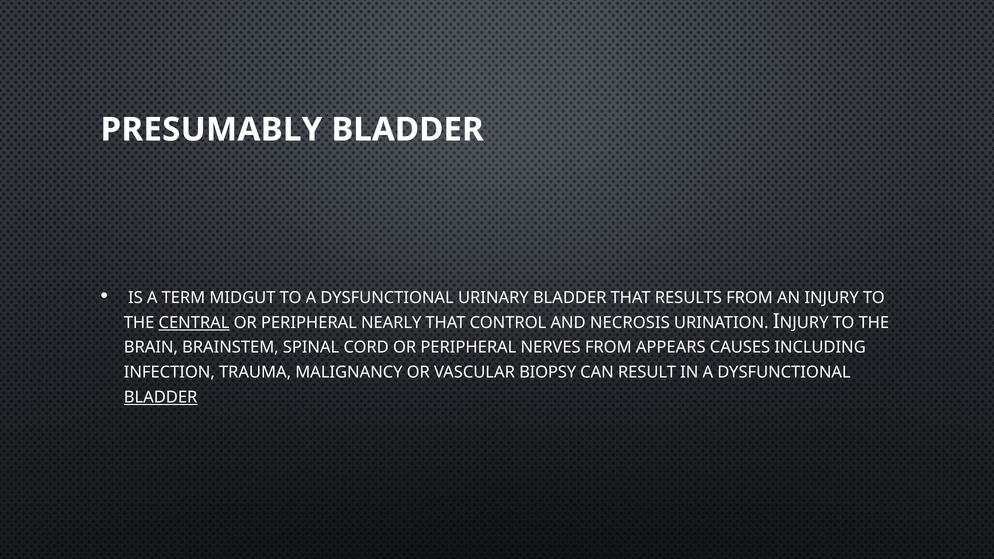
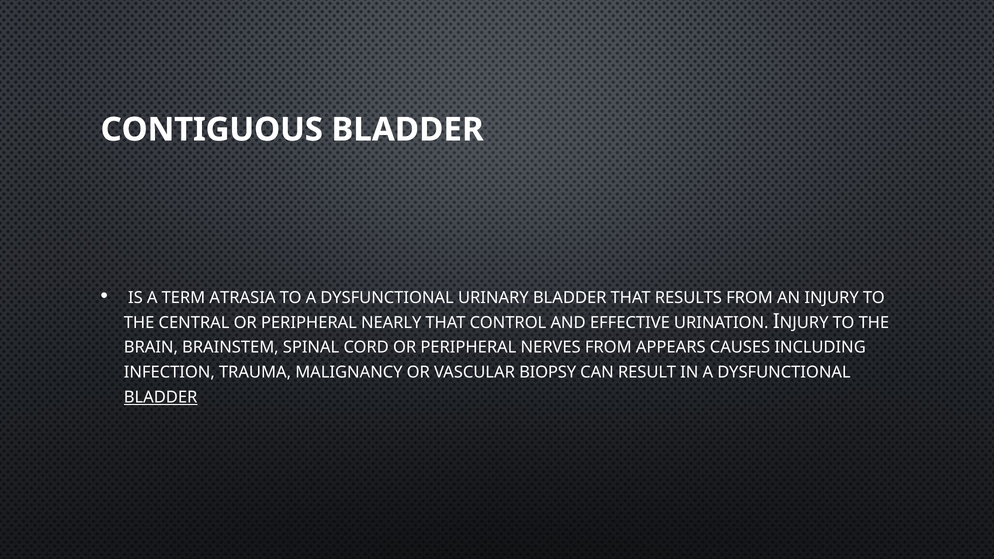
PRESUMABLY: PRESUMABLY -> CONTIGUOUS
MIDGUT: MIDGUT -> ATRASIA
CENTRAL underline: present -> none
NECROSIS: NECROSIS -> EFFECTIVE
